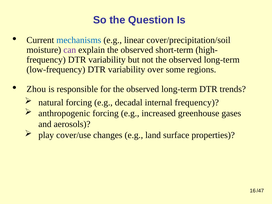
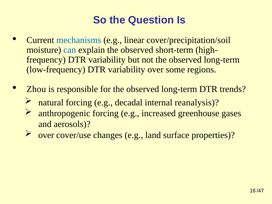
can colour: purple -> blue
internal frequency: frequency -> reanalysis
play at (46, 135): play -> over
